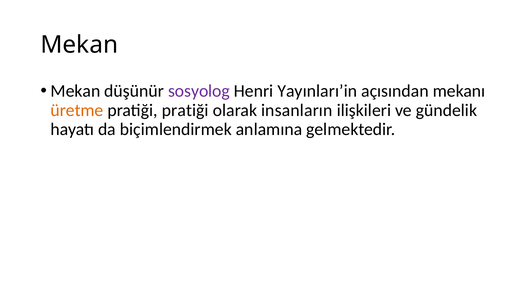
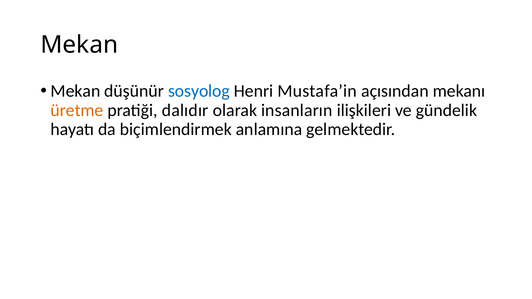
sosyolog colour: purple -> blue
Yayınları’in: Yayınları’in -> Mustafa’in
pratiği pratiği: pratiği -> dalıdır
